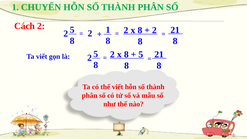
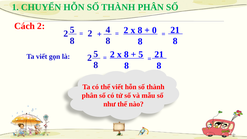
2 at (154, 30): 2 -> 0
2 1: 1 -> 4
